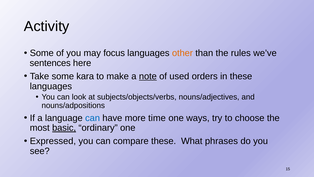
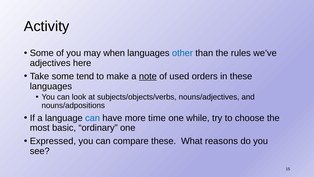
focus: focus -> when
other colour: orange -> blue
sentences: sentences -> adjectives
kara: kara -> tend
ways: ways -> while
basic underline: present -> none
phrases: phrases -> reasons
